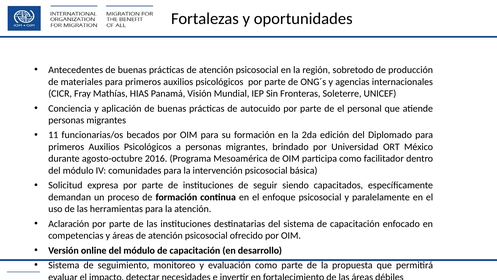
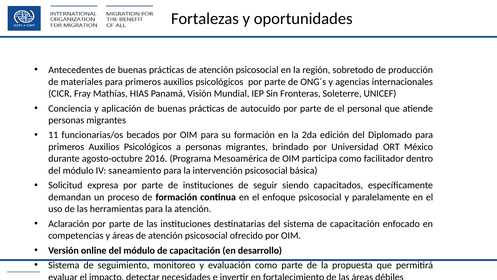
comunidades: comunidades -> saneamiento
